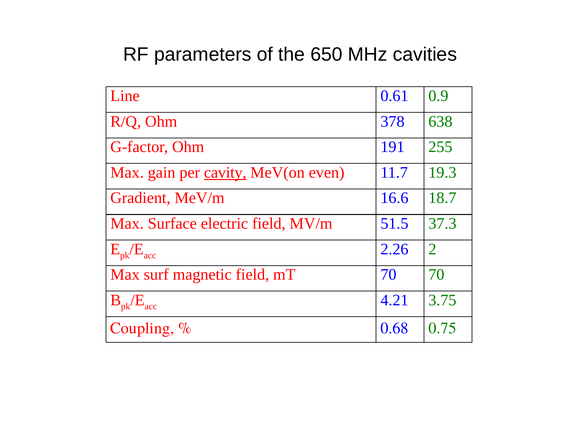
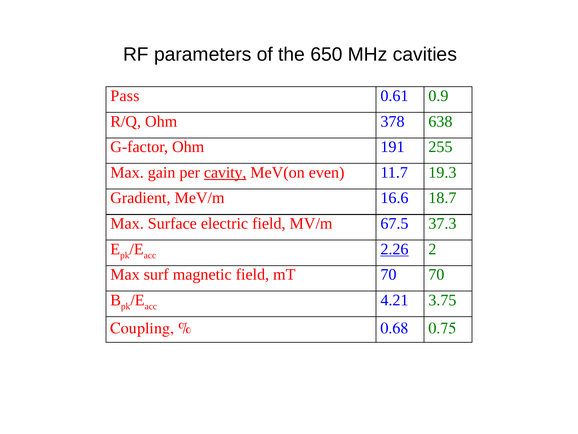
Line: Line -> Pass
51.5: 51.5 -> 67.5
2.26 underline: none -> present
